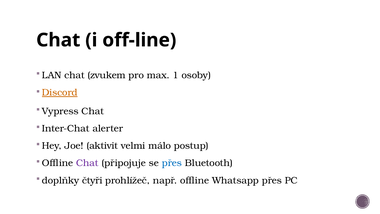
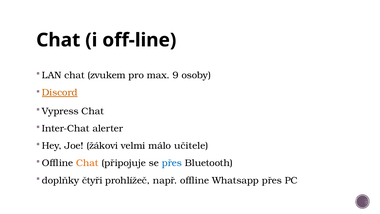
1: 1 -> 9
aktivit: aktivit -> žákovi
postup: postup -> učitele
Chat at (87, 163) colour: purple -> orange
